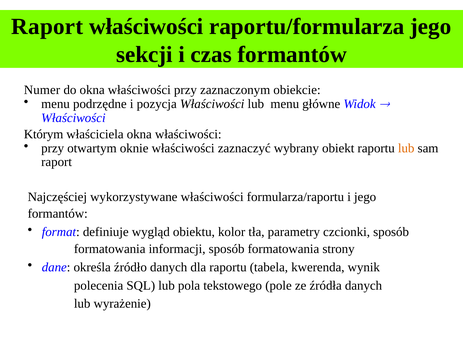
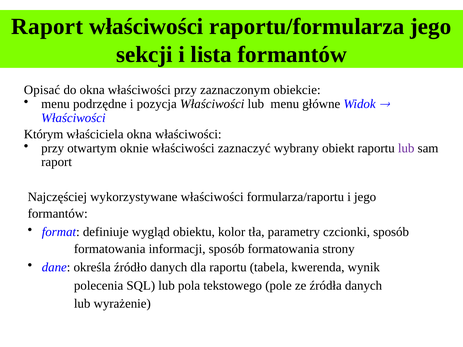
czas: czas -> lista
Numer: Numer -> Opisać
lub at (406, 148) colour: orange -> purple
